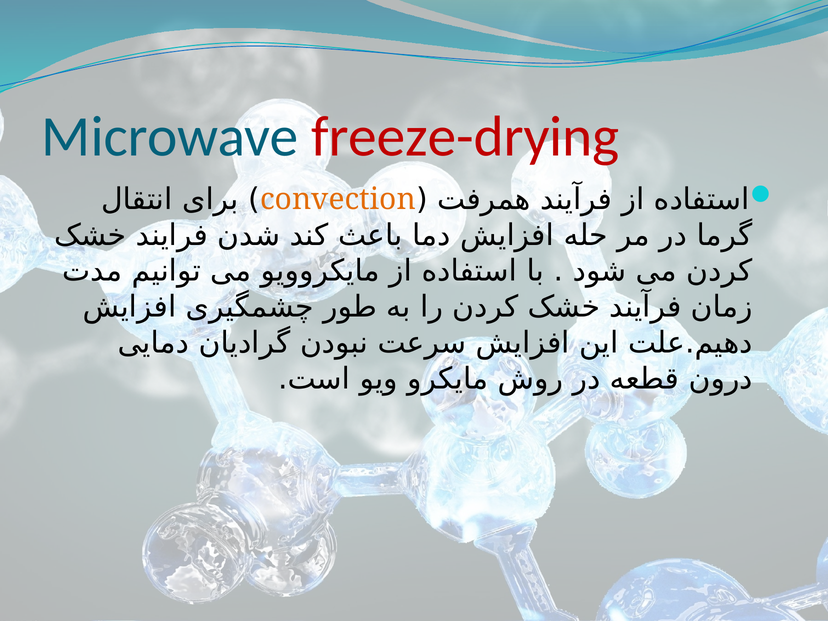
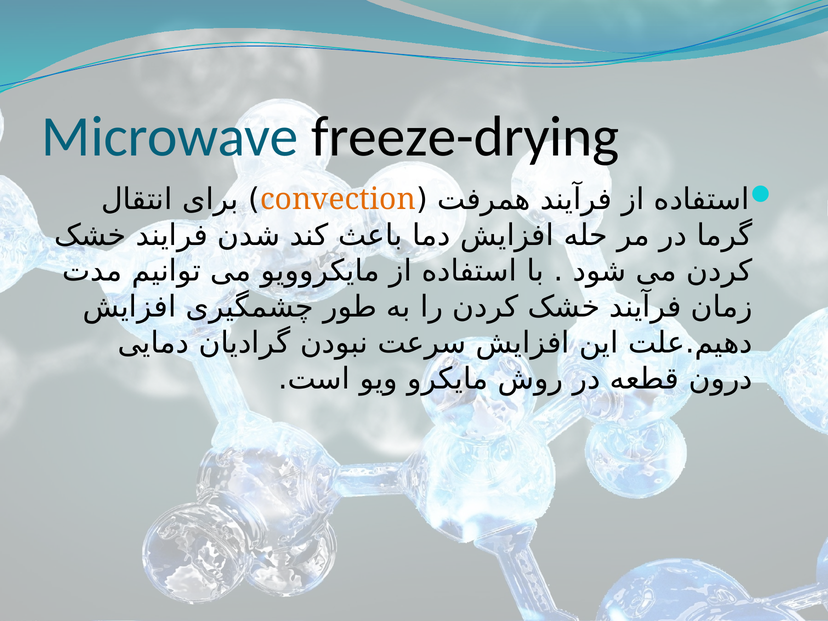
freeze-drying colour: red -> black
